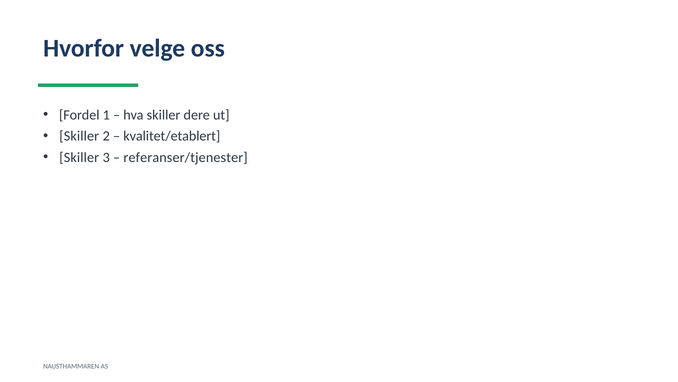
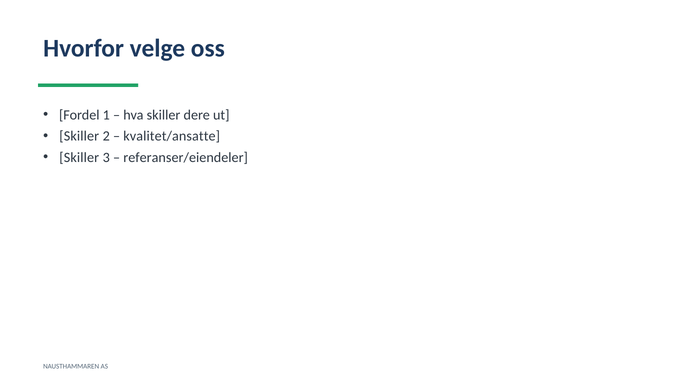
kvalitet/etablert: kvalitet/etablert -> kvalitet/ansatte
referanser/tjenester: referanser/tjenester -> referanser/eiendeler
